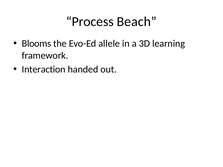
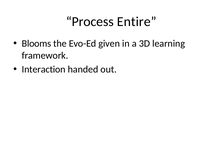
Beach: Beach -> Entire
allele: allele -> given
